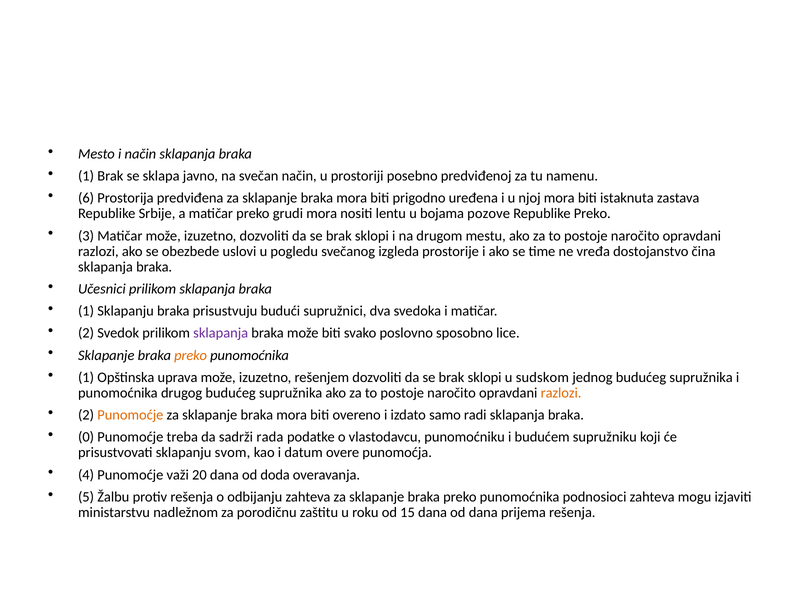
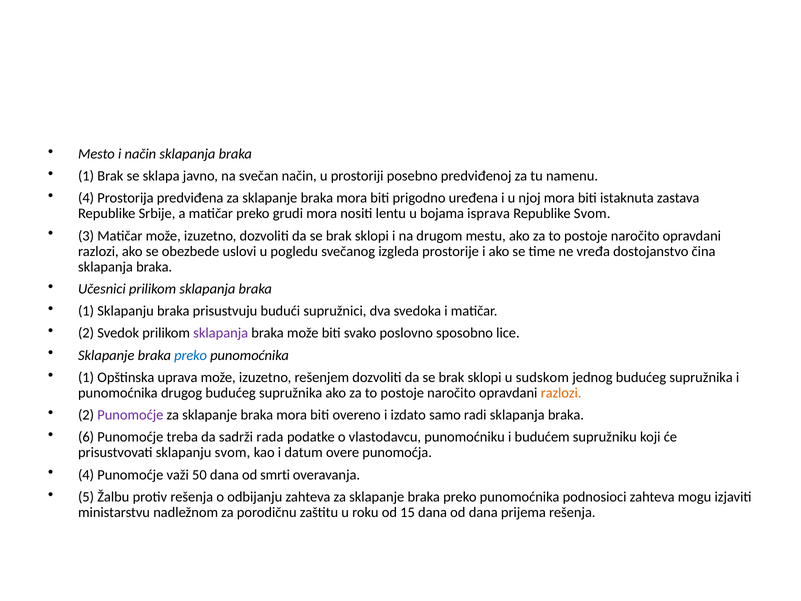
6 at (86, 198): 6 -> 4
pozove: pozove -> isprava
Republike Preko: Preko -> Svom
preko at (191, 355) colour: orange -> blue
Punomoćje at (130, 415) colour: orange -> purple
0: 0 -> 6
20: 20 -> 50
doda: doda -> smrti
